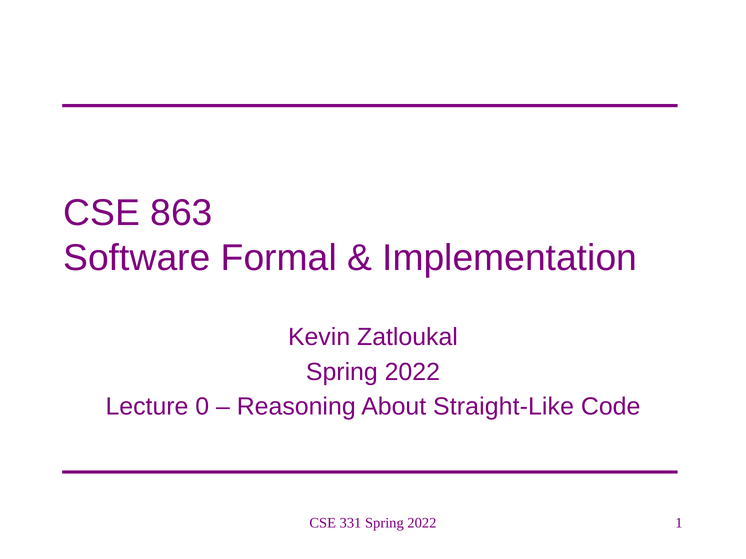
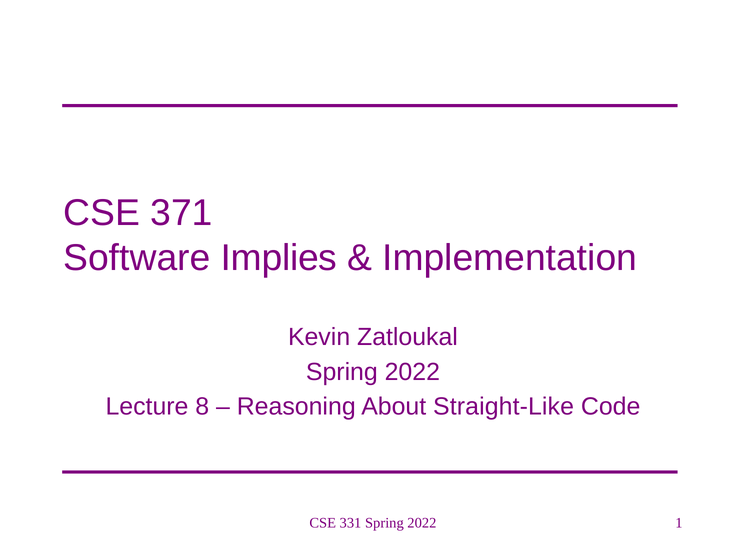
863: 863 -> 371
Formal: Formal -> Implies
0: 0 -> 8
